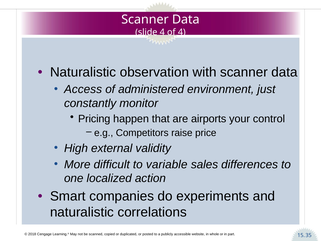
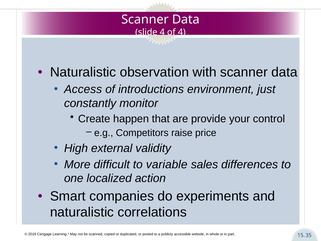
administered: administered -> introductions
Pricing: Pricing -> Create
airports: airports -> provide
